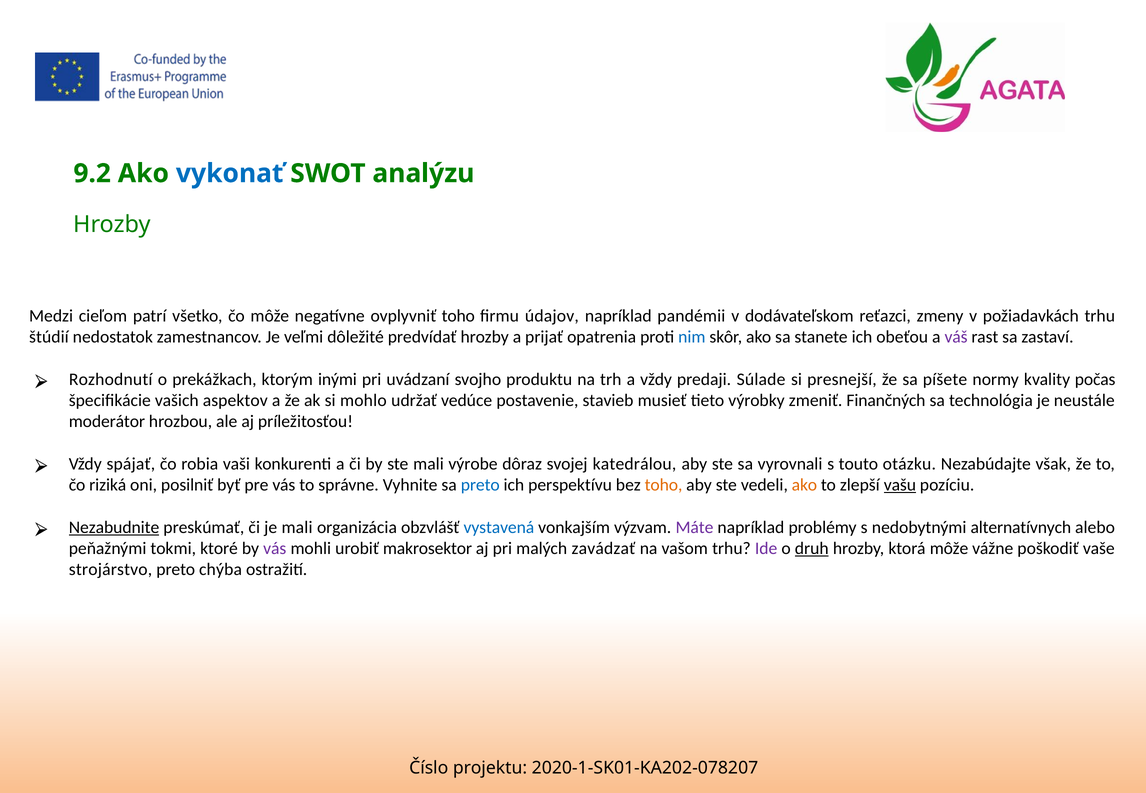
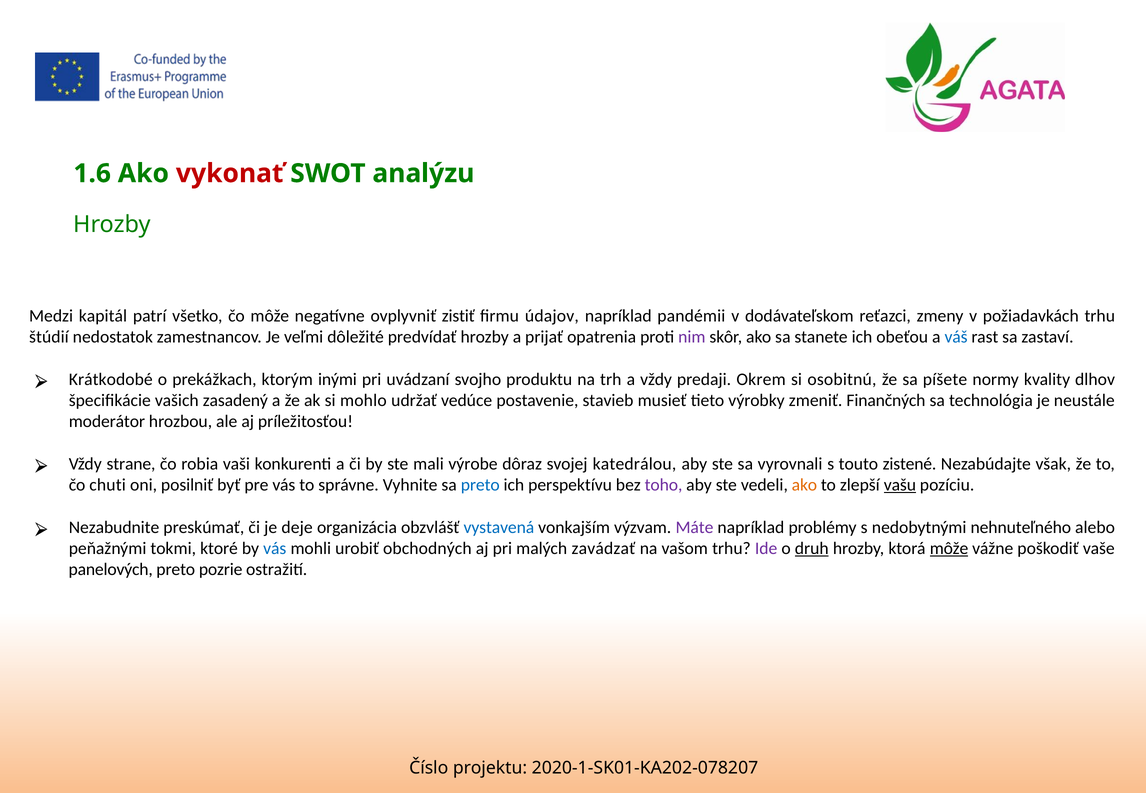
9.2: 9.2 -> 1.6
vykonať colour: blue -> red
cieľom: cieľom -> kapitál
ovplyvniť toho: toho -> zistiť
nim colour: blue -> purple
váš colour: purple -> blue
Rozhodnutí: Rozhodnutí -> Krátkodobé
Súlade: Súlade -> Okrem
presnejší: presnejší -> osobitnú
počas: počas -> dlhov
aspektov: aspektov -> zasadený
spájať: spájať -> strane
otázku: otázku -> zistené
riziká: riziká -> chuti
toho at (664, 485) colour: orange -> purple
Nezabudnite underline: present -> none
je mali: mali -> deje
alternatívnych: alternatívnych -> nehnuteľného
vás at (275, 549) colour: purple -> blue
makrosektor: makrosektor -> obchodných
môže at (949, 549) underline: none -> present
strojárstvo: strojárstvo -> panelových
chýba: chýba -> pozrie
